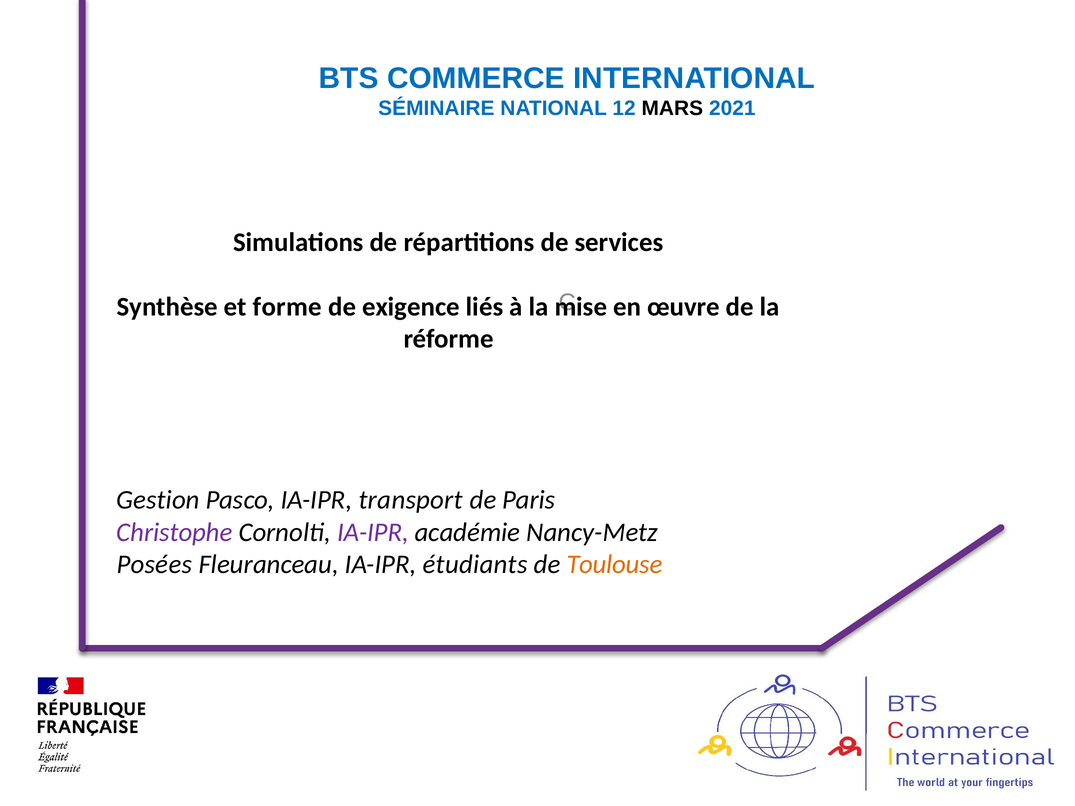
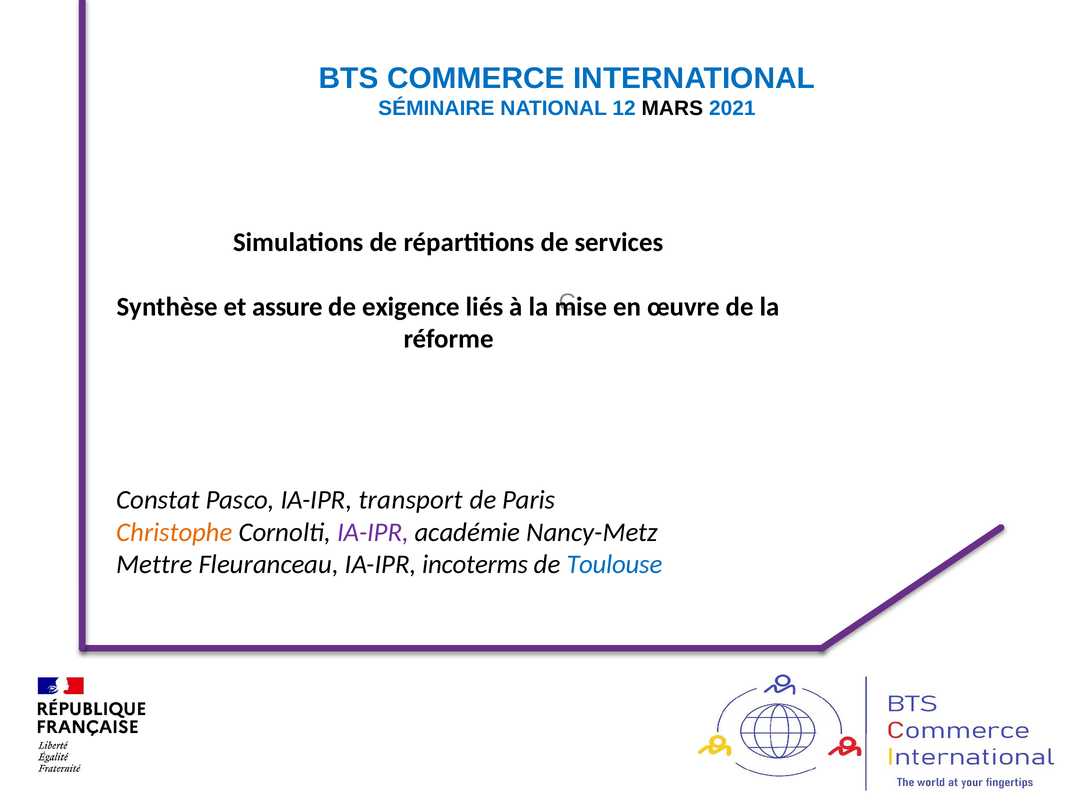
forme: forme -> assure
Gestion: Gestion -> Constat
Christophe colour: purple -> orange
Posées: Posées -> Mettre
étudiants: étudiants -> incoterms
Toulouse colour: orange -> blue
